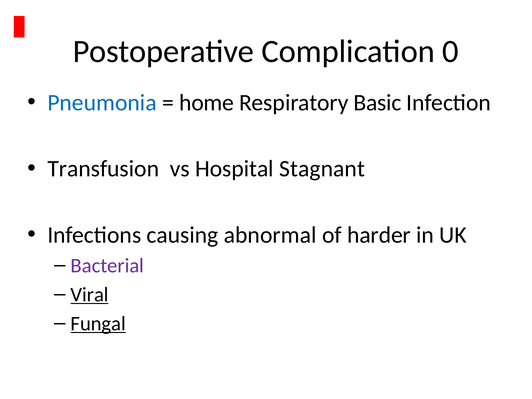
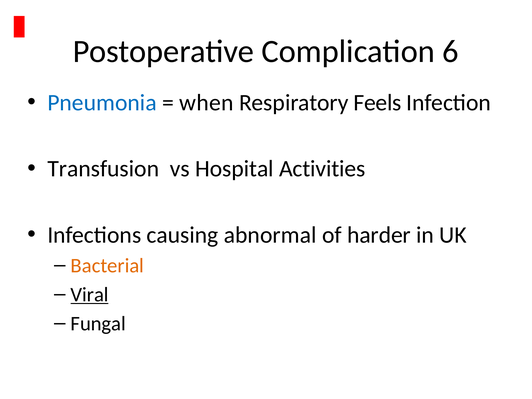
0: 0 -> 6
home: home -> when
Basic: Basic -> Feels
Stagnant: Stagnant -> Activities
Bacterial colour: purple -> orange
Fungal underline: present -> none
